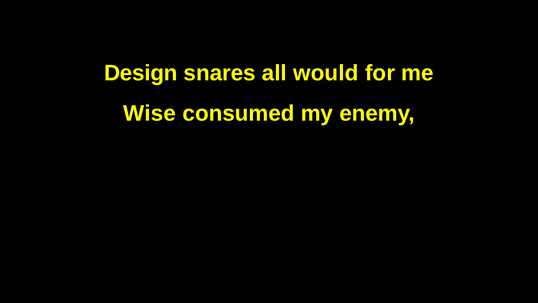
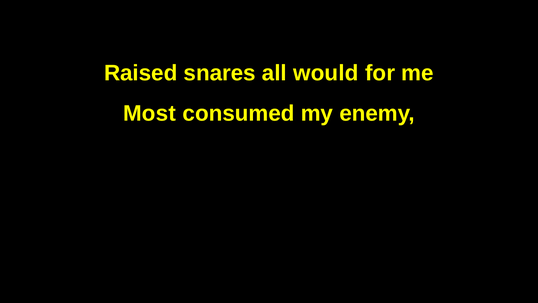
Design: Design -> Raised
Wise: Wise -> Most
